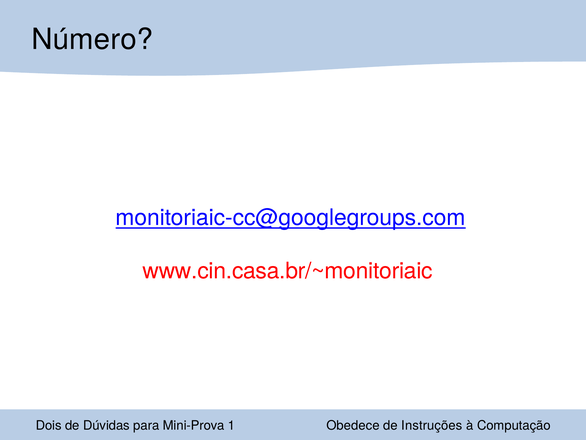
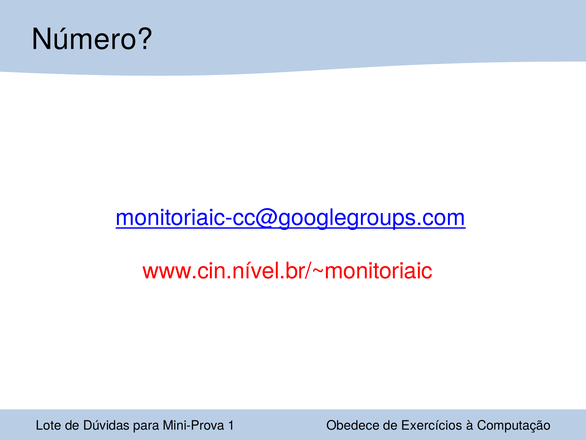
www.cin.casa.br/~monitoriaic: www.cin.casa.br/~monitoriaic -> www.cin.nível.br/~monitoriaic
Dois: Dois -> Lote
Instruções: Instruções -> Exercícios
